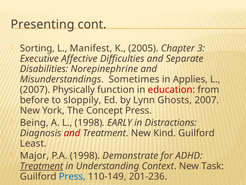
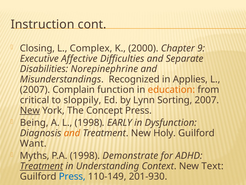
Presenting: Presenting -> Instruction
Sorting: Sorting -> Closing
Manifest: Manifest -> Complex
2005: 2005 -> 2000
3: 3 -> 9
Sometimes: Sometimes -> Recognized
Physically: Physically -> Complain
education colour: red -> orange
before: before -> critical
Ghosts: Ghosts -> Sorting
New at (30, 110) underline: none -> present
Distractions: Distractions -> Dysfunction
and at (72, 133) colour: red -> orange
Kind: Kind -> Holy
Least: Least -> Want
Major: Major -> Myths
Task: Task -> Text
201-236: 201-236 -> 201-930
